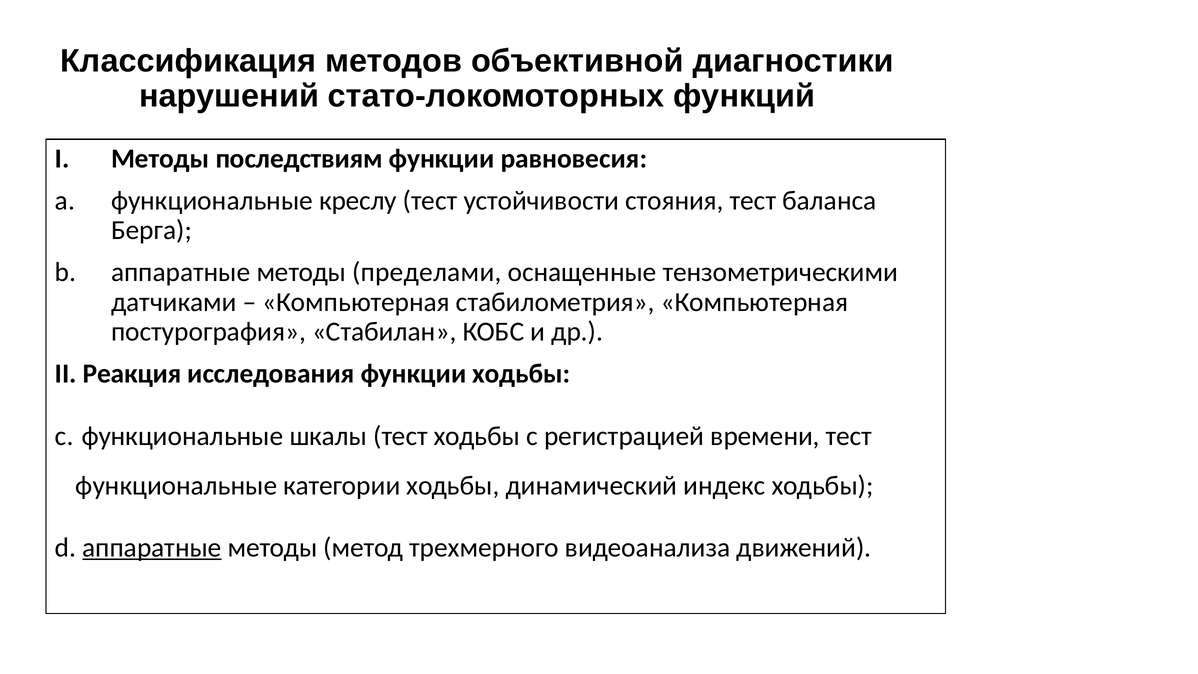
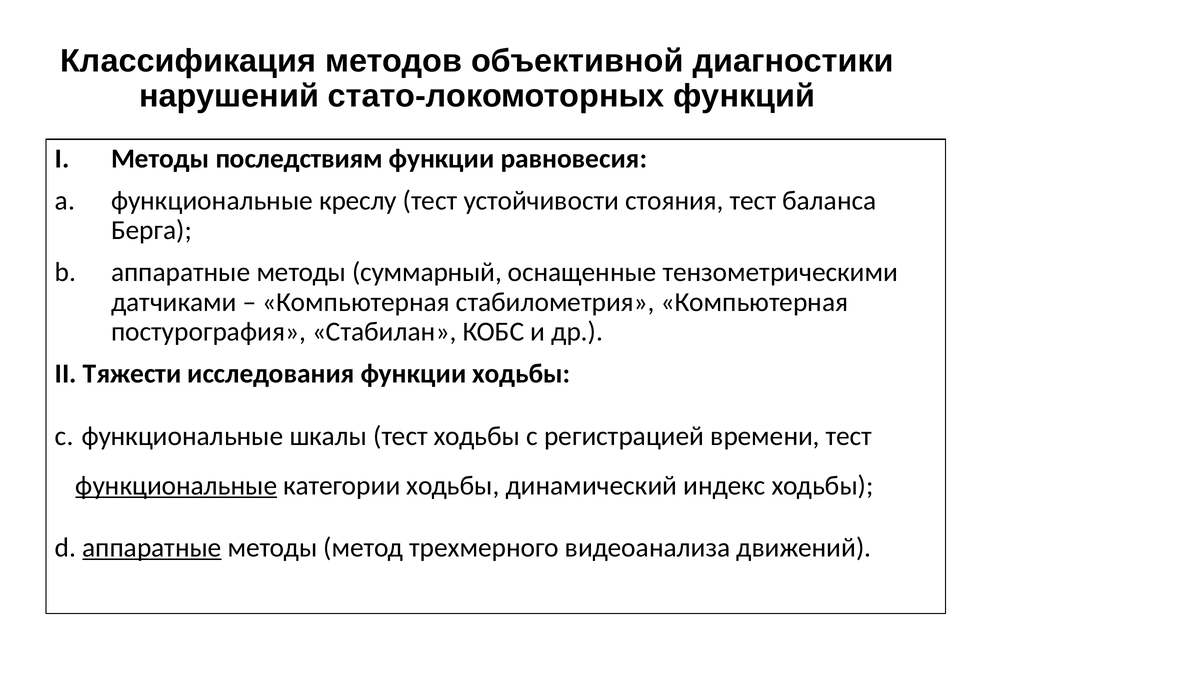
пределами: пределами -> суммарный
Реакция: Реакция -> Тяжести
функциональные at (176, 485) underline: none -> present
